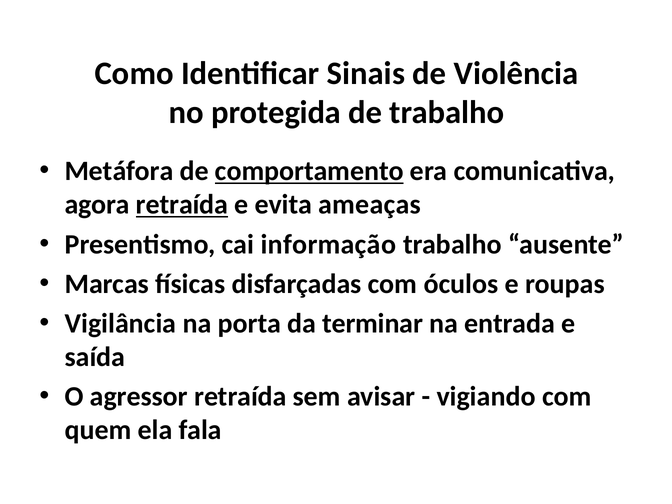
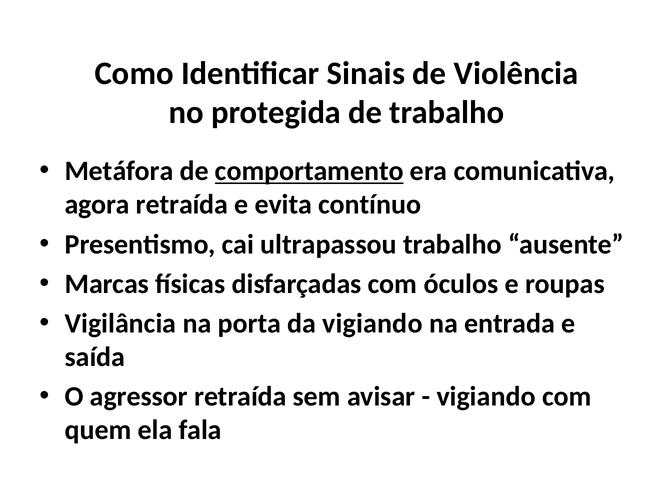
retraída at (182, 205) underline: present -> none
ameaças: ameaças -> contínuo
informação: informação -> ultrapassou
da terminar: terminar -> vigiando
